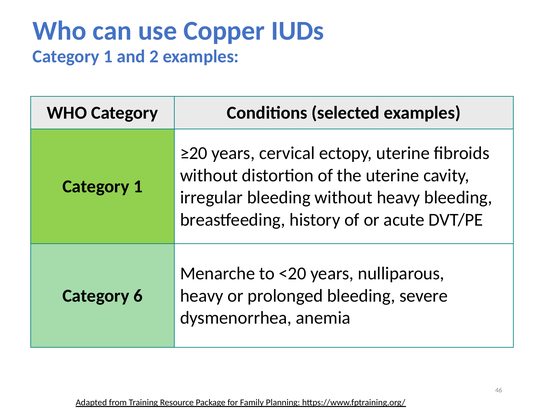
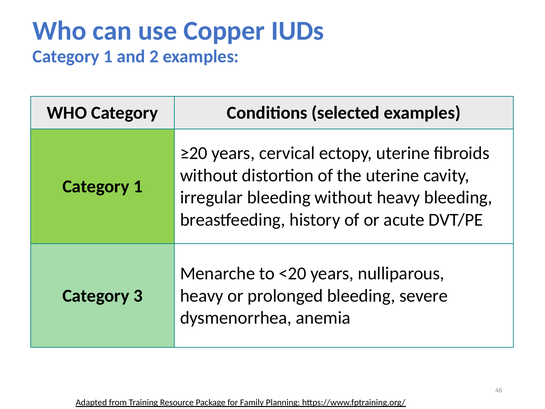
6: 6 -> 3
